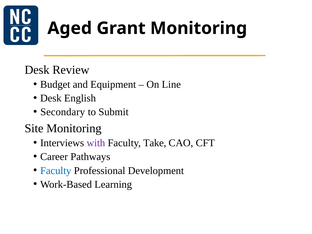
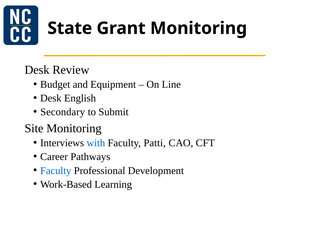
Aged: Aged -> State
with colour: purple -> blue
Take: Take -> Patti
